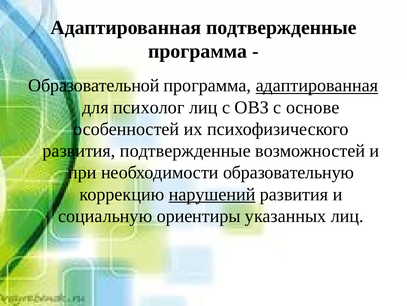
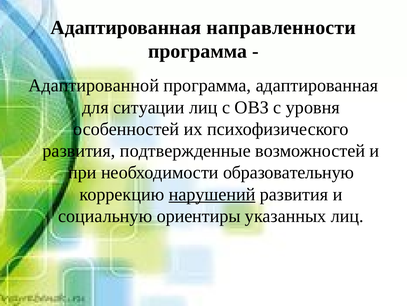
Адаптированная подтвержденные: подтвержденные -> направленности
Образовательной: Образовательной -> Адаптированной
адаптированная at (317, 85) underline: present -> none
психолог: психолог -> ситуации
основе: основе -> уровня
